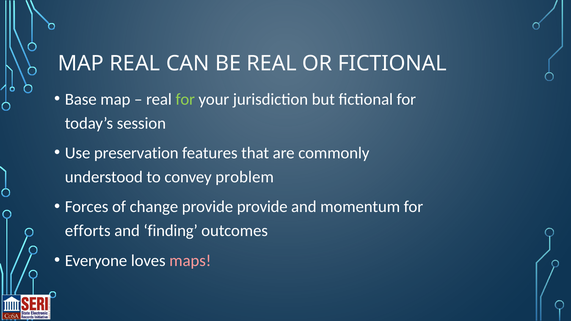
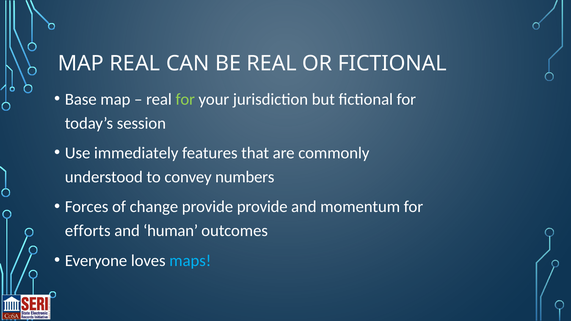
preservation: preservation -> immediately
problem: problem -> numbers
finding: finding -> human
maps colour: pink -> light blue
